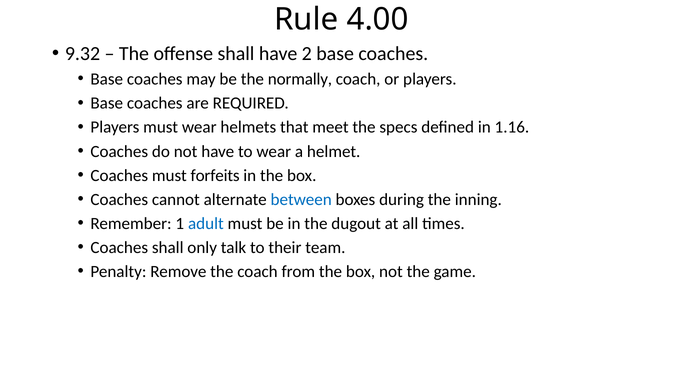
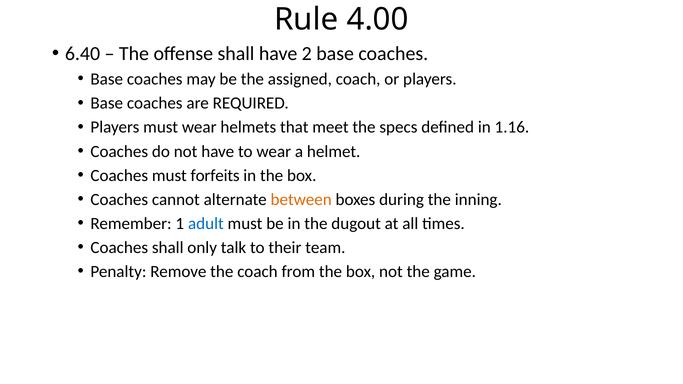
9.32: 9.32 -> 6.40
normally: normally -> assigned
between colour: blue -> orange
